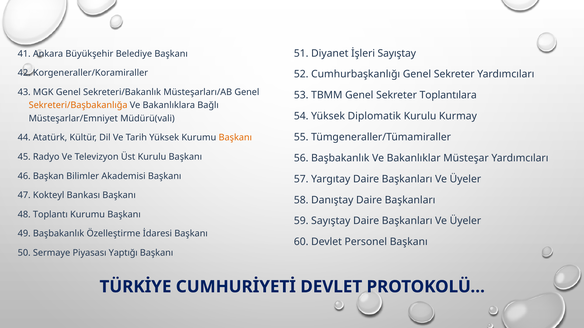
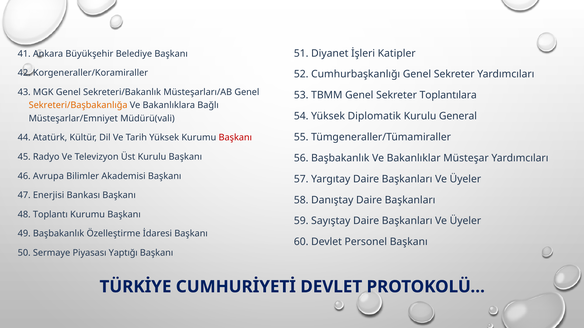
İşleri Sayıştay: Sayıştay -> Katipler
Kurmay: Kurmay -> General
Başkanı at (235, 138) colour: orange -> red
Başkan: Başkan -> Avrupa
Kokteyl: Kokteyl -> Enerjisi
